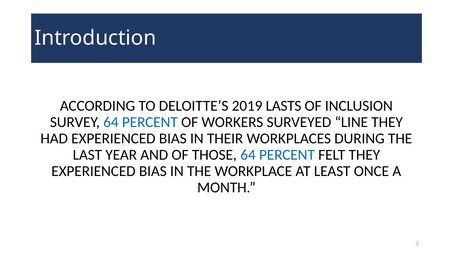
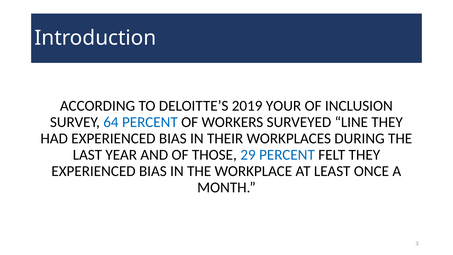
LASTS: LASTS -> YOUR
THOSE 64: 64 -> 29
